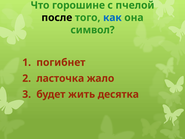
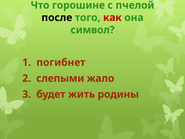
как colour: blue -> red
ласточка: ласточка -> слепыми
десятка: десятка -> родины
